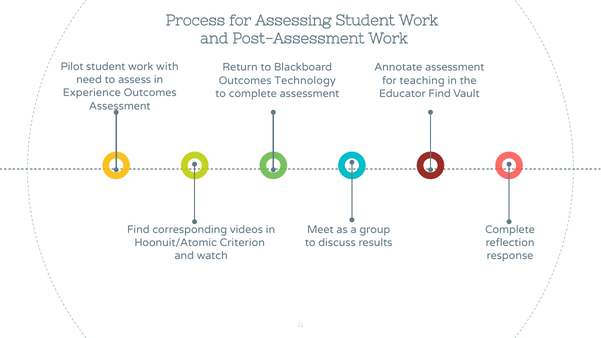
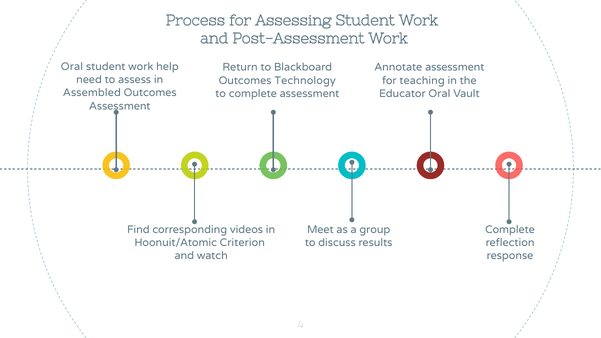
Pilot at (72, 67): Pilot -> Oral
with: with -> help
Experience: Experience -> Assembled
Educator Find: Find -> Oral
